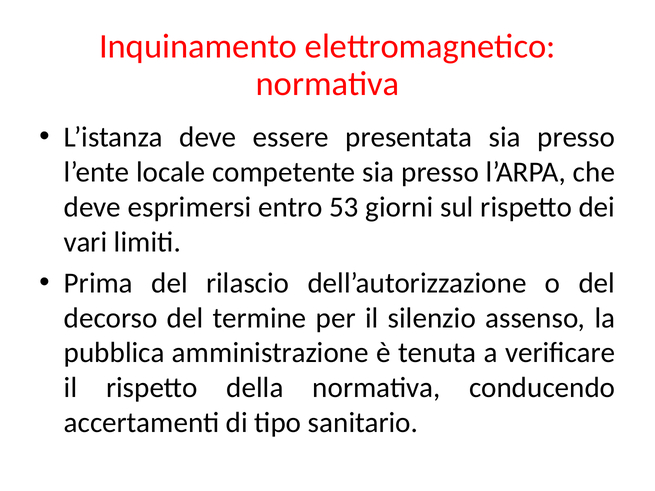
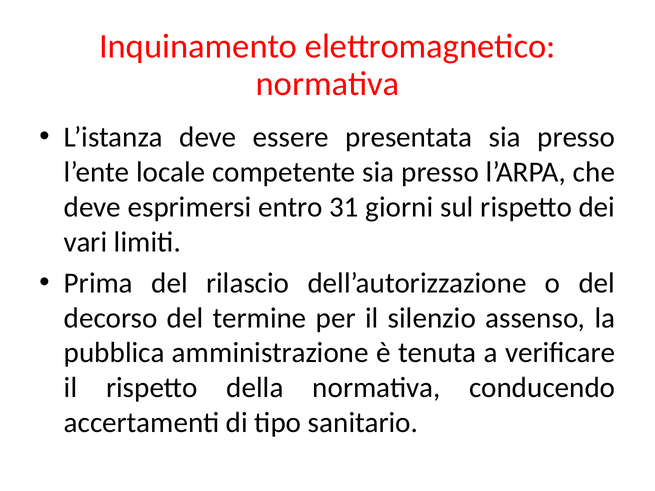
53: 53 -> 31
